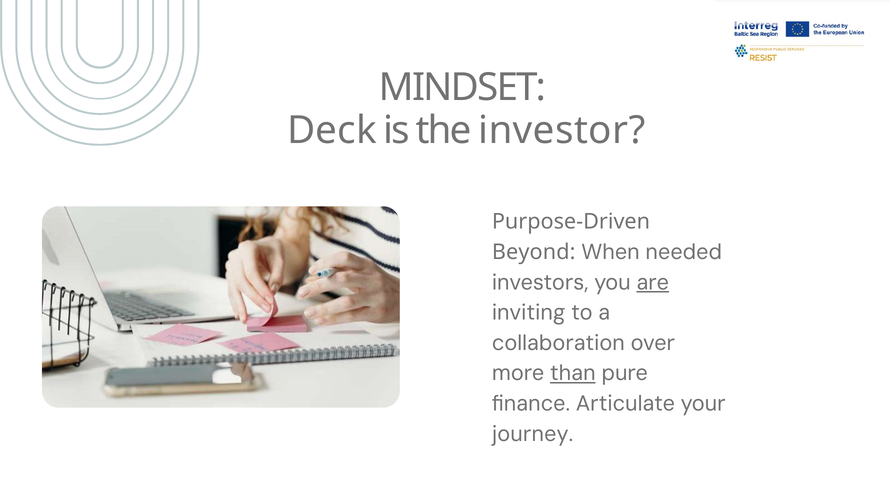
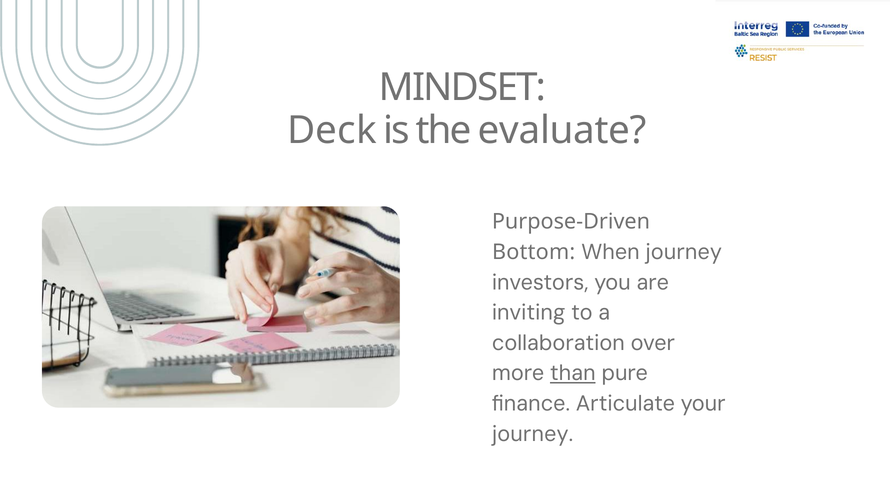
investor: investor -> evaluate
Beyond: Beyond -> Bottom
When needed: needed -> journey
are underline: present -> none
